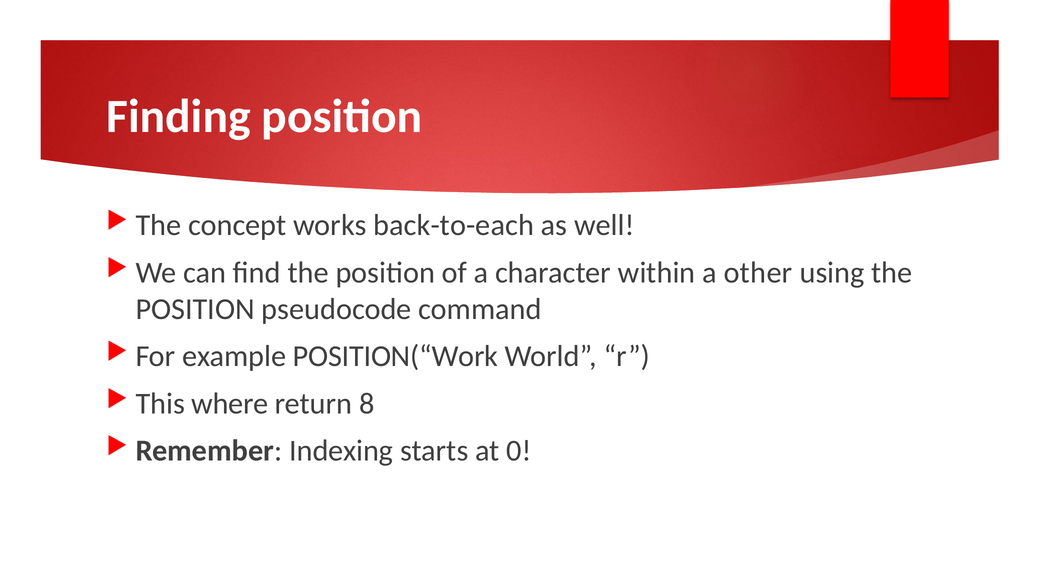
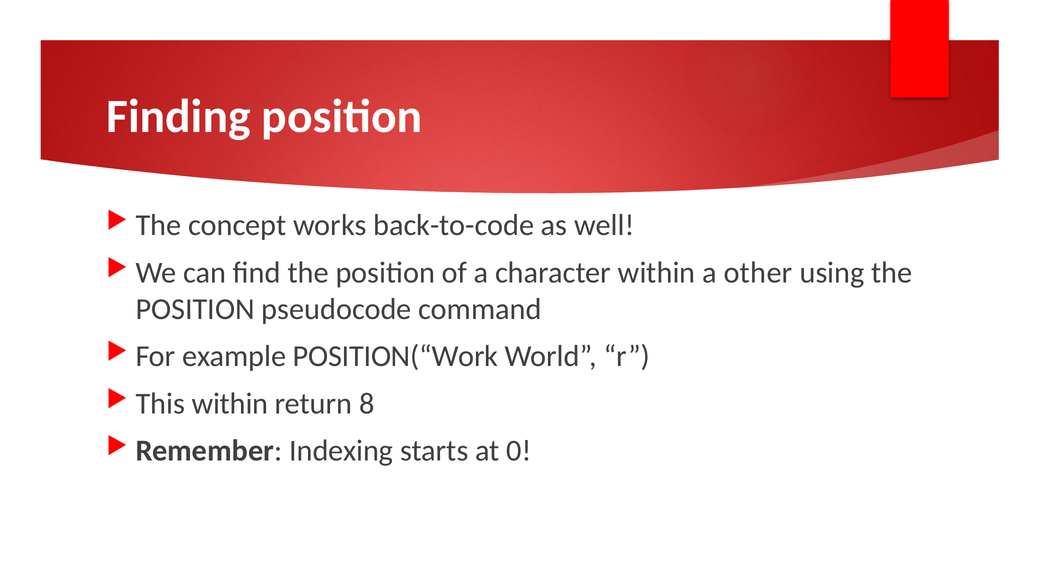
back-to-each: back-to-each -> back-to-code
This where: where -> within
